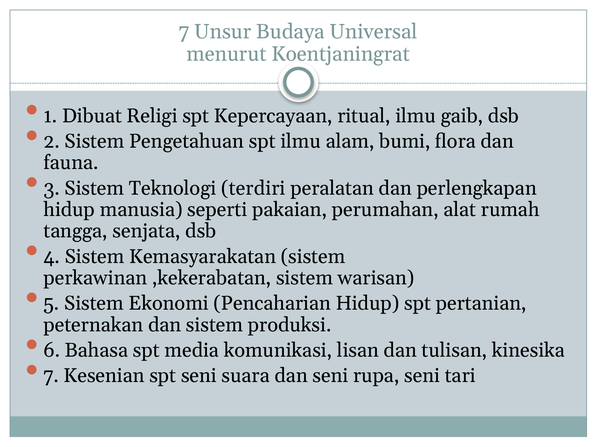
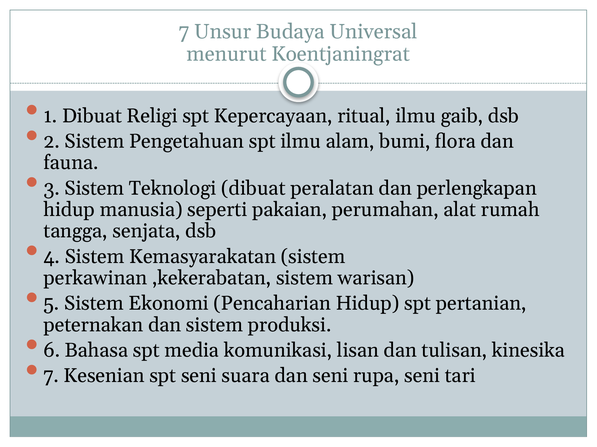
Teknologi terdiri: terdiri -> dibuat
